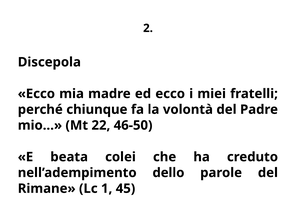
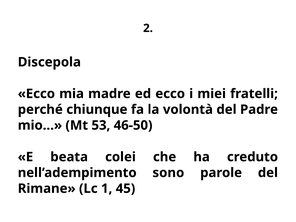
22: 22 -> 53
dello: dello -> sono
